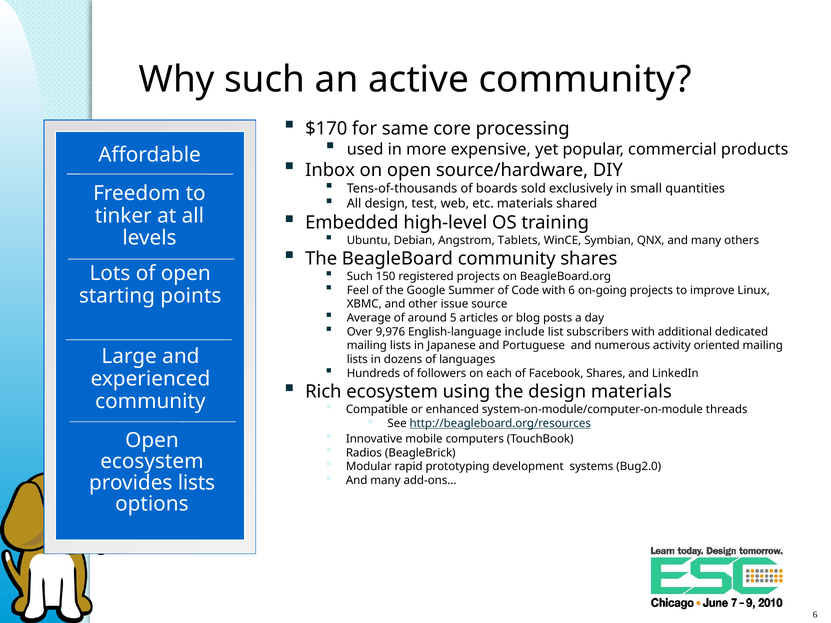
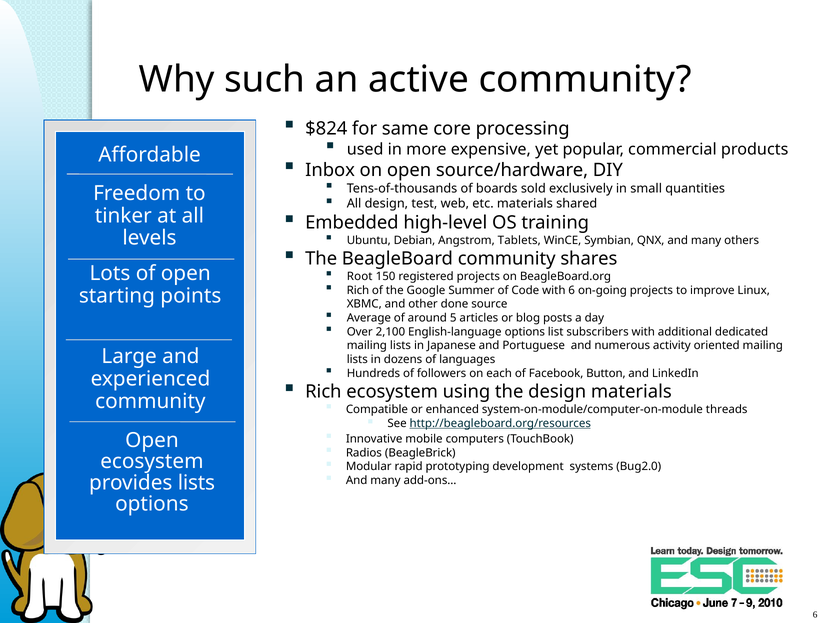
$170: $170 -> $824
Such at (360, 276): Such -> Root
Feel at (358, 290): Feel -> Rich
issue: issue -> done
9,976: 9,976 -> 2,100
English-language include: include -> options
Facebook Shares: Shares -> Button
